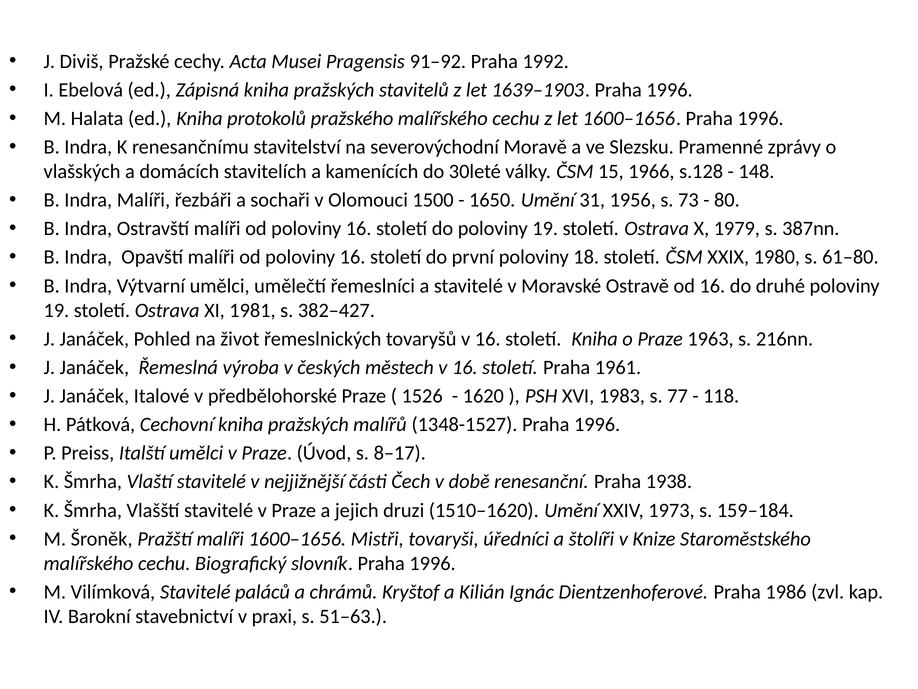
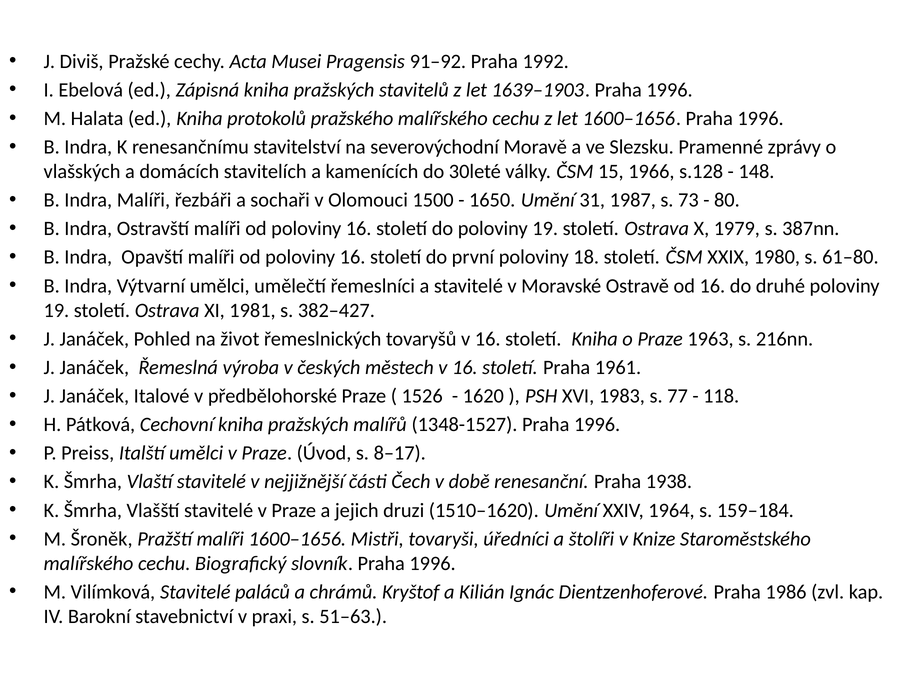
1956: 1956 -> 1987
1973: 1973 -> 1964
